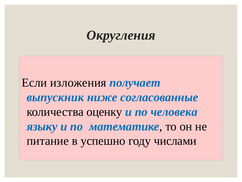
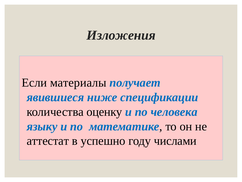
Округления: Округления -> Изложения
изложения: изложения -> материалы
выпускник: выпускник -> явившиеся
согласованные: согласованные -> спецификации
питание: питание -> аттестат
